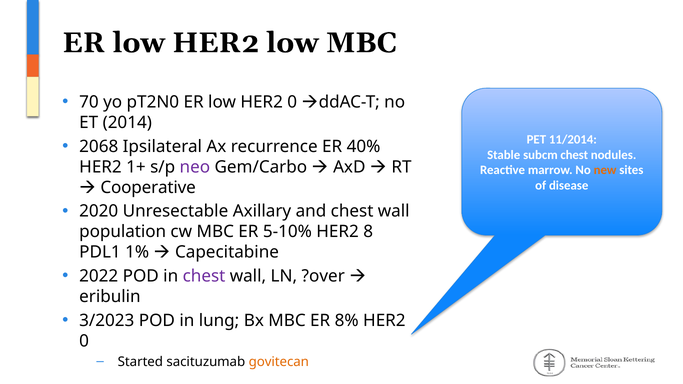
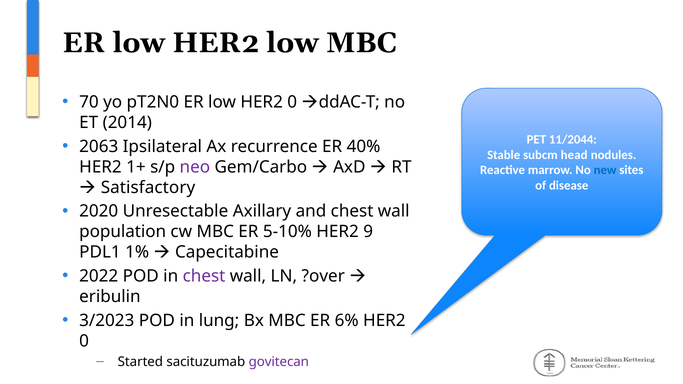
11/2014: 11/2014 -> 11/2044
2068: 2068 -> 2063
subcm chest: chest -> head
new colour: orange -> blue
Cooperative: Cooperative -> Satisfactory
8: 8 -> 9
8%: 8% -> 6%
govitecan colour: orange -> purple
